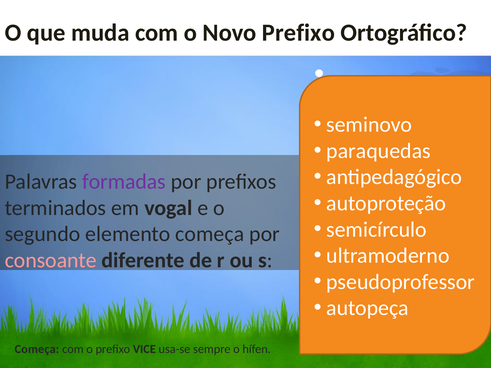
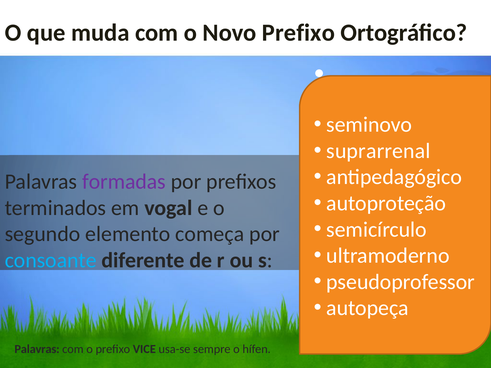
paraquedas: paraquedas -> suprarrenal
consoante colour: pink -> light blue
Começa at (37, 349): Começa -> Palavras
